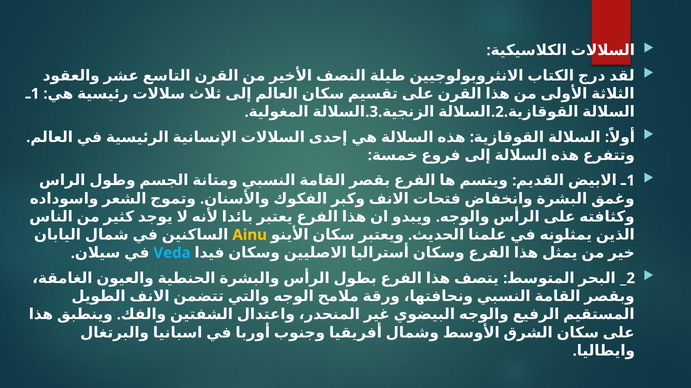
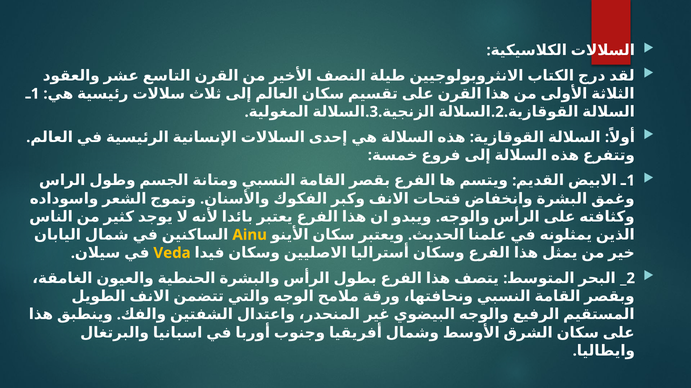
Veda colour: light blue -> yellow
